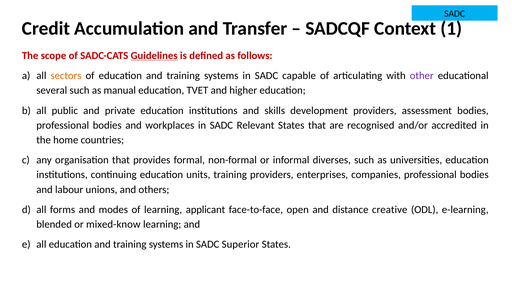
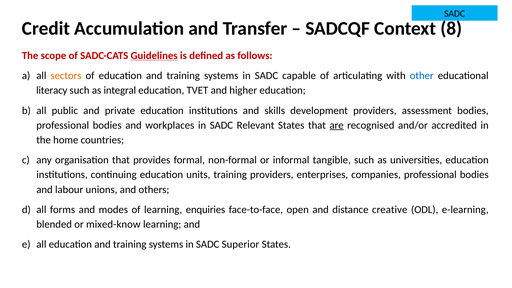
1: 1 -> 8
other colour: purple -> blue
several: several -> literacy
manual: manual -> integral
are underline: none -> present
diverses: diverses -> tangible
applicant: applicant -> enquiries
